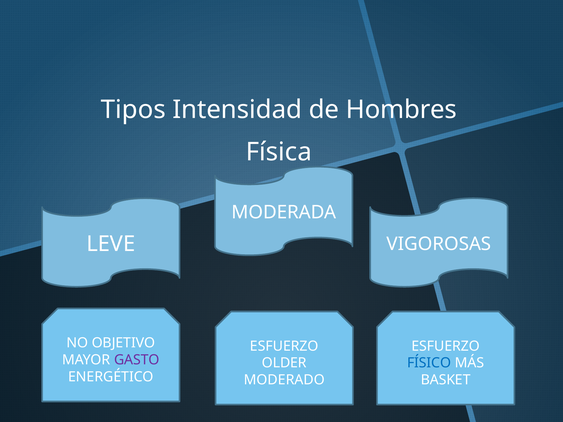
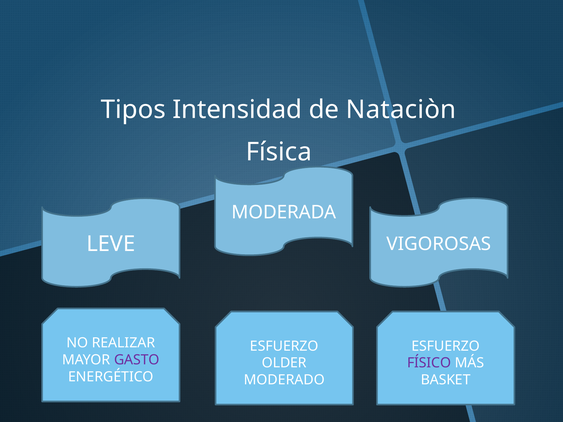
Hombres: Hombres -> Nataciòn
OBJETIVO: OBJETIVO -> REALIZAR
FÍSICO colour: blue -> purple
